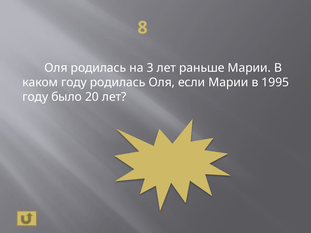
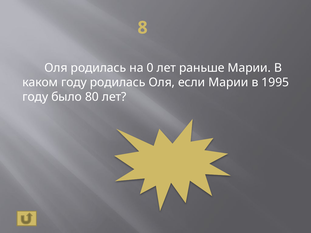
3: 3 -> 0
20: 20 -> 80
